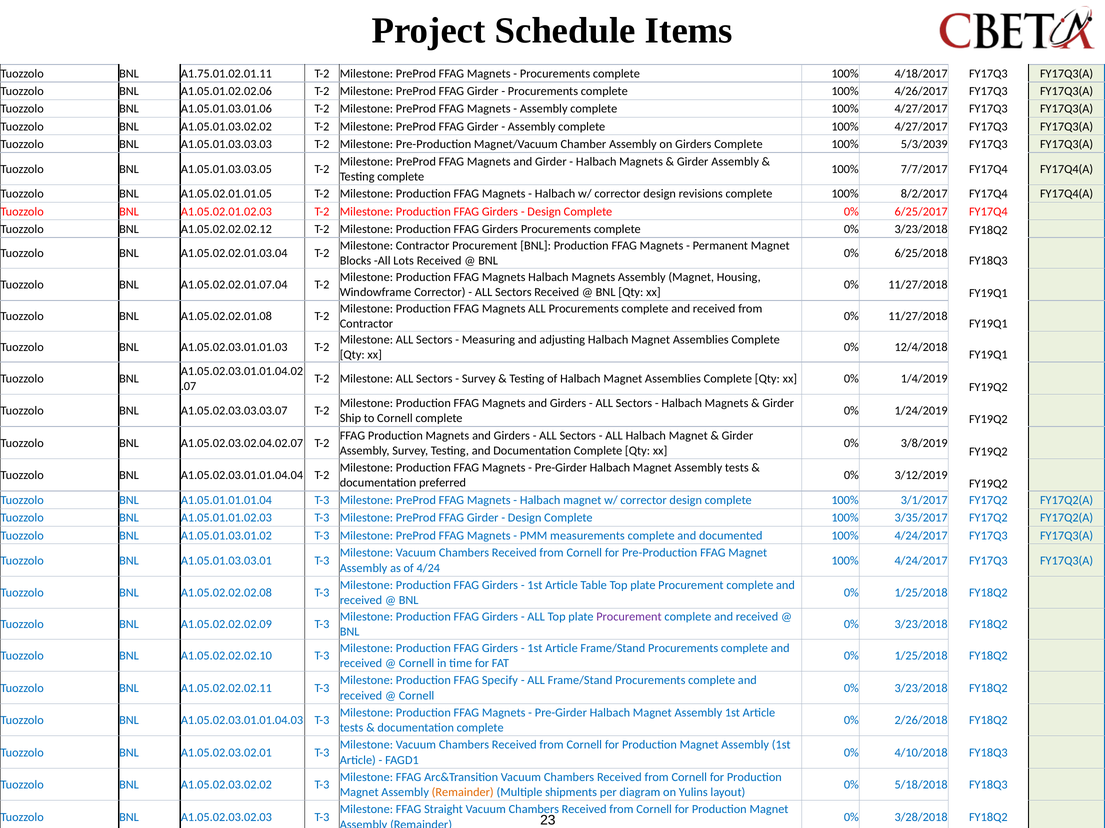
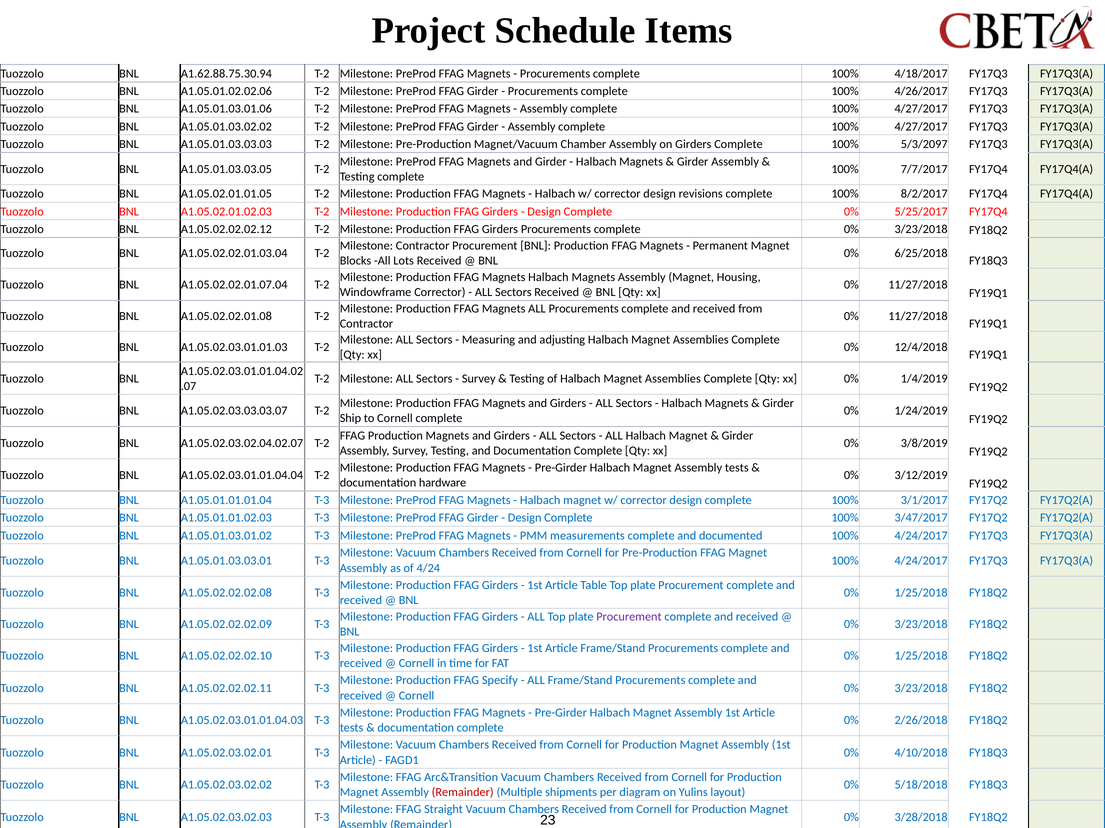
A1.75.01.02.01.11: A1.75.01.02.01.11 -> A1.62.88.75.30.94
5/3/2039: 5/3/2039 -> 5/3/2097
6/25/2017: 6/25/2017 -> 5/25/2017
preferred: preferred -> hardware
3/35/2017: 3/35/2017 -> 3/47/2017
Remainder at (463, 793) colour: orange -> red
